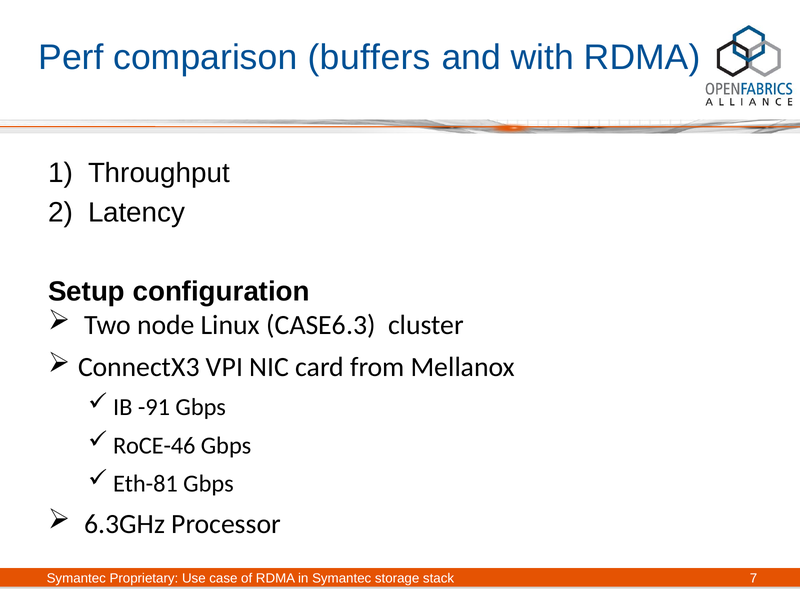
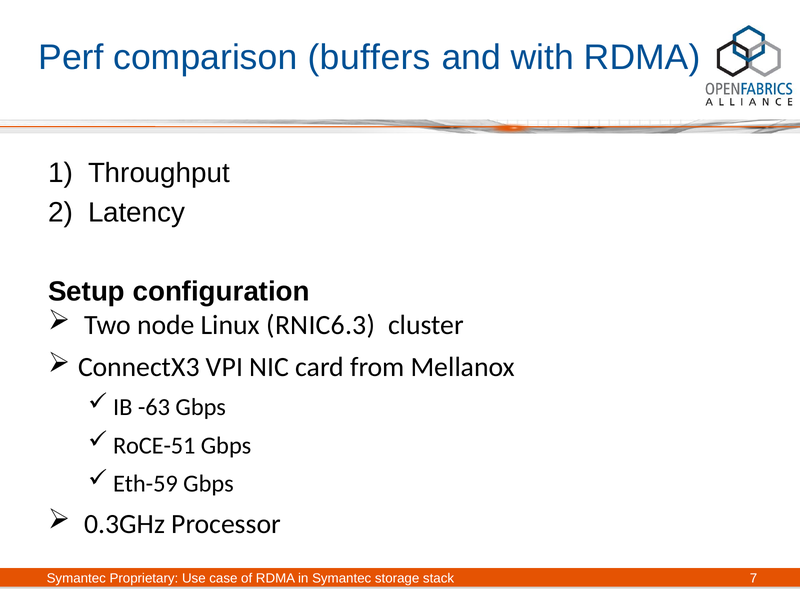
CASE6.3: CASE6.3 -> RNIC6.3
-91: -91 -> -63
RoCE-46: RoCE-46 -> RoCE-51
Eth-81: Eth-81 -> Eth-59
6.3GHz: 6.3GHz -> 0.3GHz
